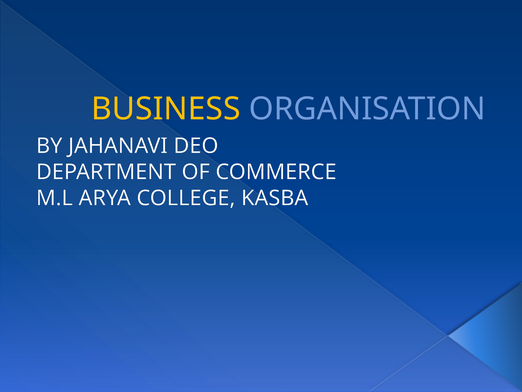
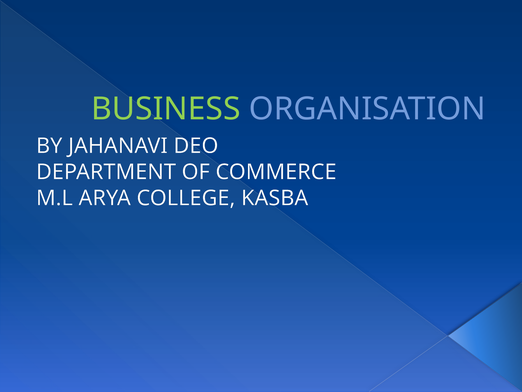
BUSINESS colour: yellow -> light green
